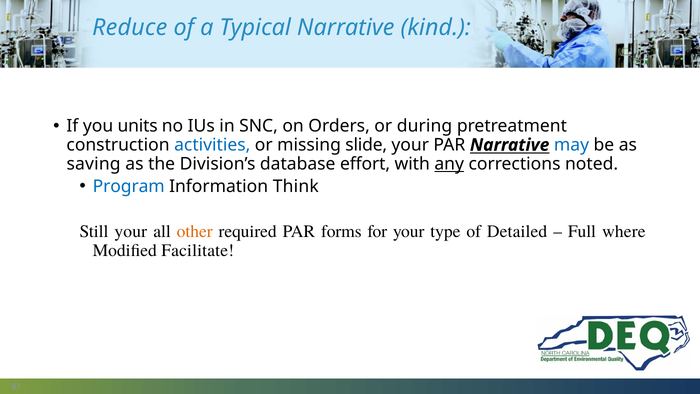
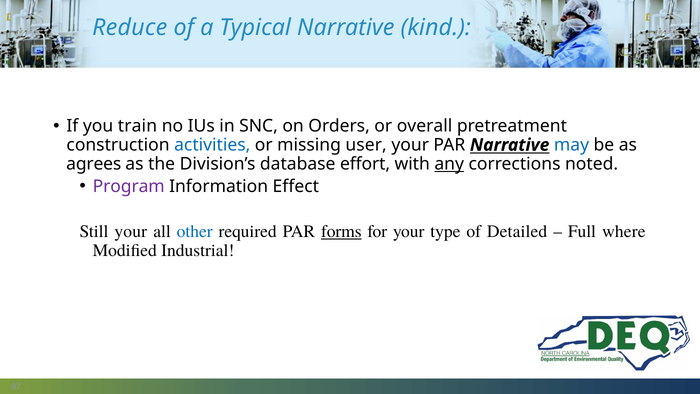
units: units -> train
during: during -> overall
slide: slide -> user
saving: saving -> agrees
Program colour: blue -> purple
Think: Think -> Effect
other colour: orange -> blue
forms underline: none -> present
Facilitate: Facilitate -> Industrial
